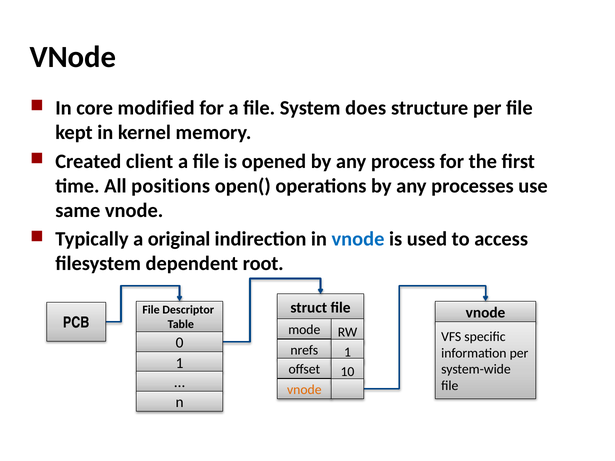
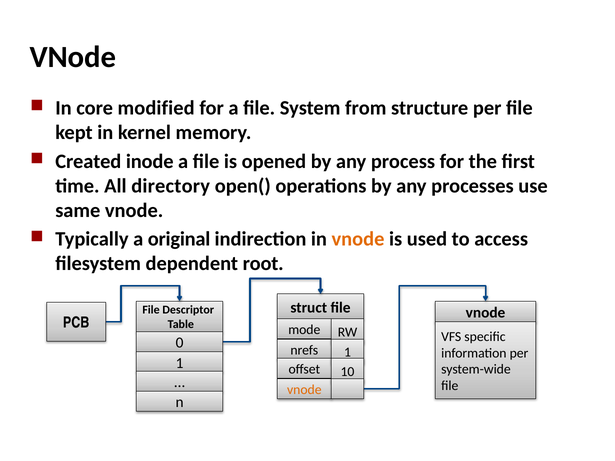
does: does -> from
client: client -> inode
positions: positions -> directory
vnode at (358, 239) colour: blue -> orange
